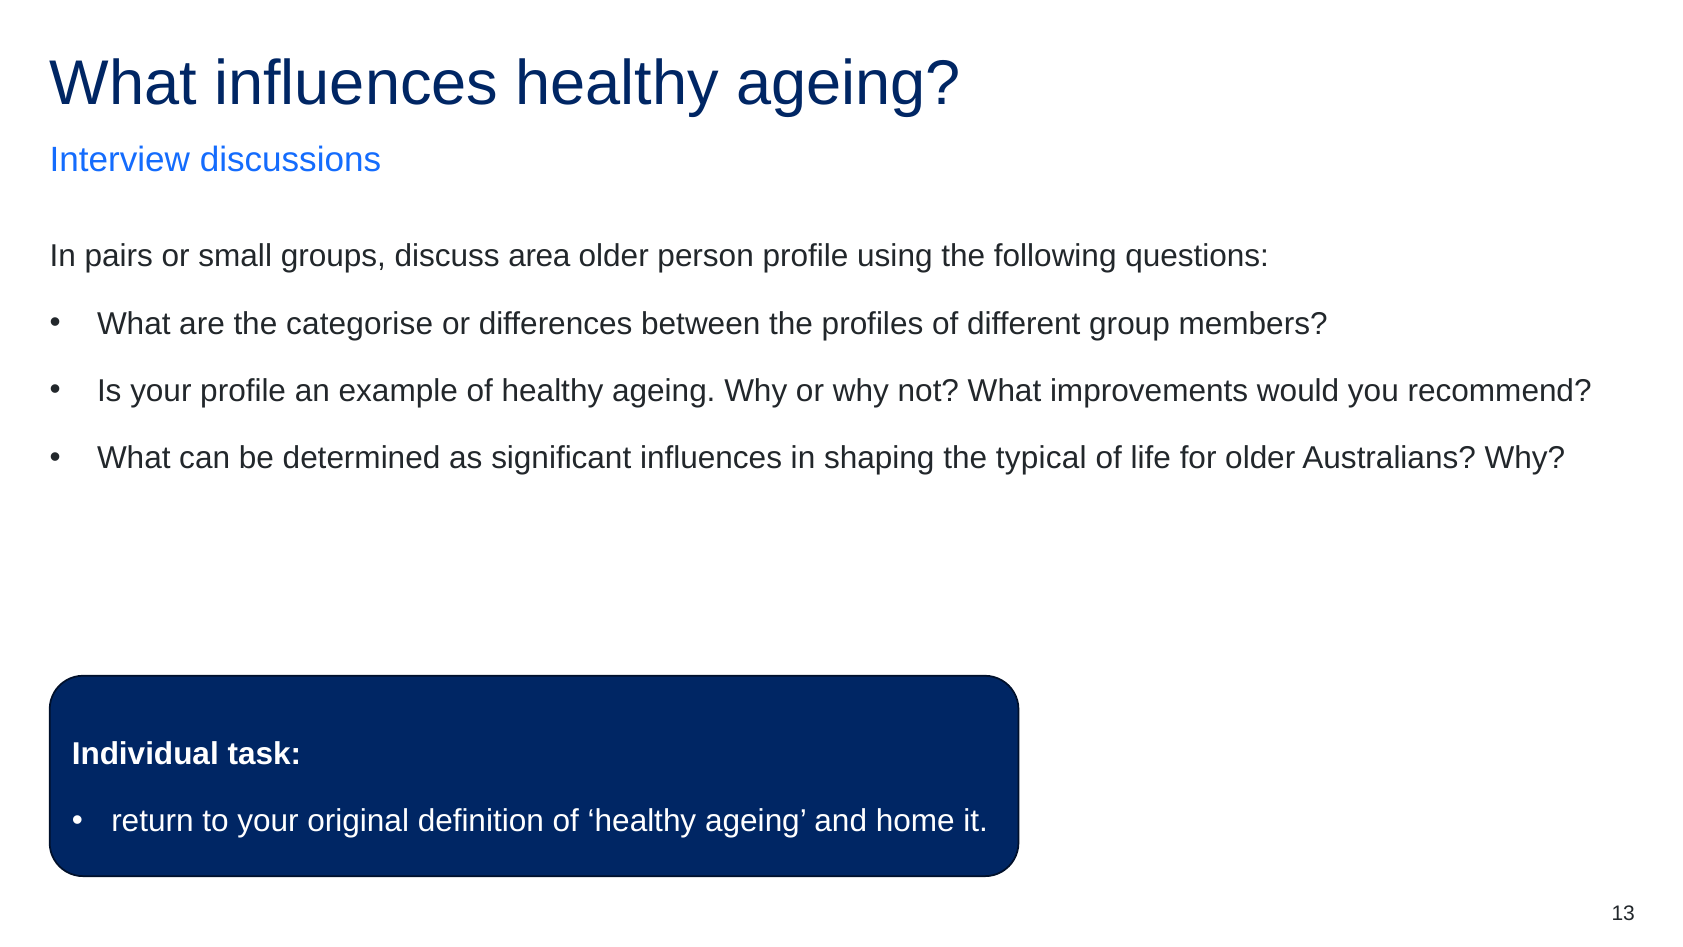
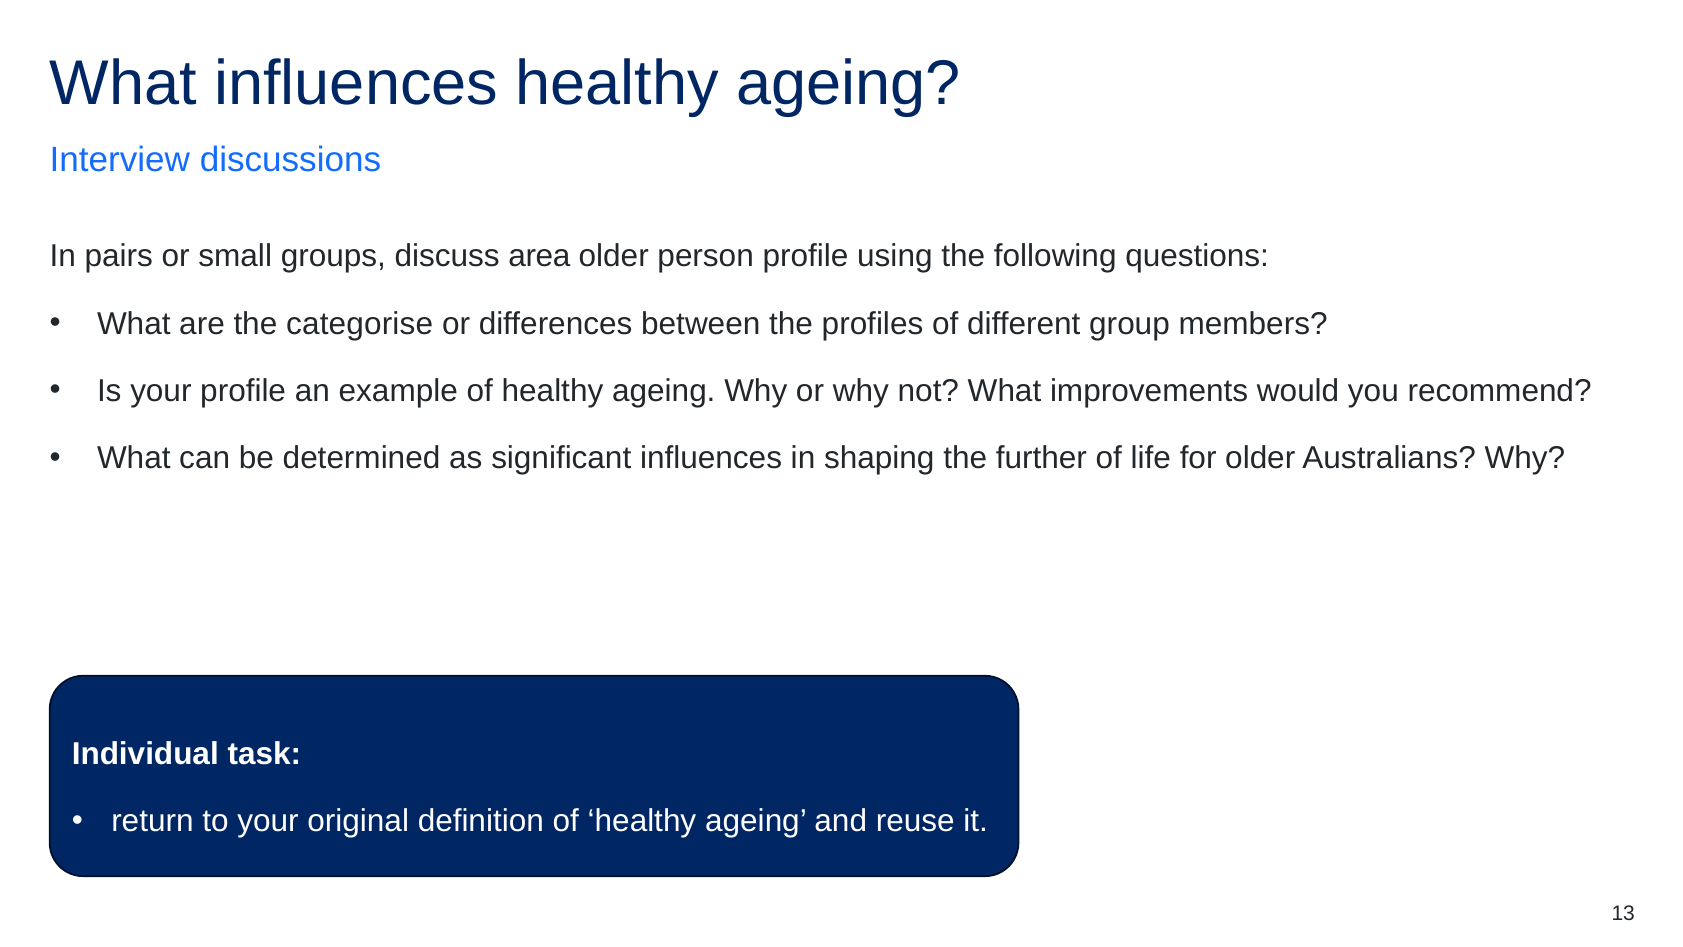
typical: typical -> further
home: home -> reuse
